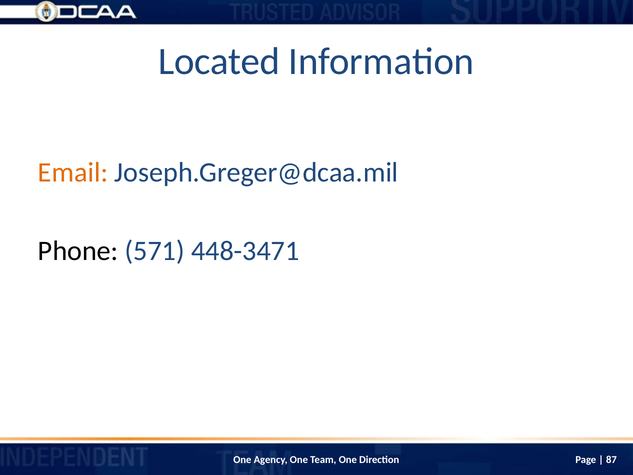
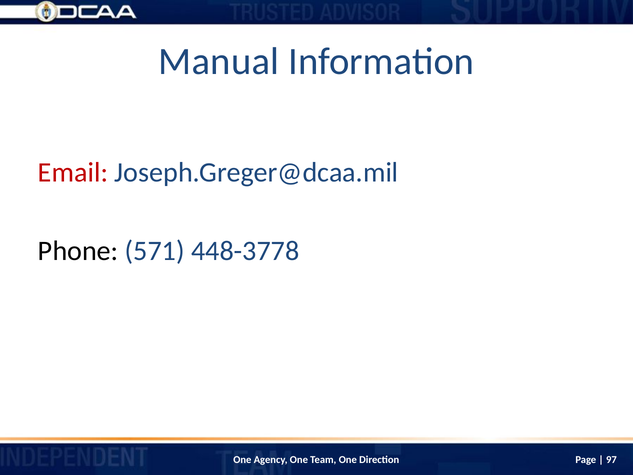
Located: Located -> Manual
Email colour: orange -> red
448-3471: 448-3471 -> 448-3778
87: 87 -> 97
